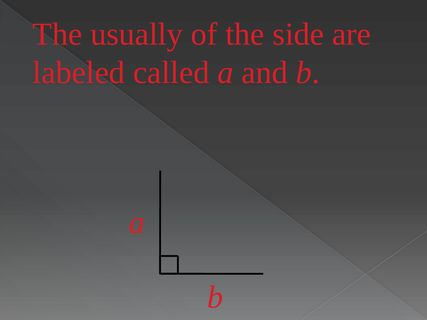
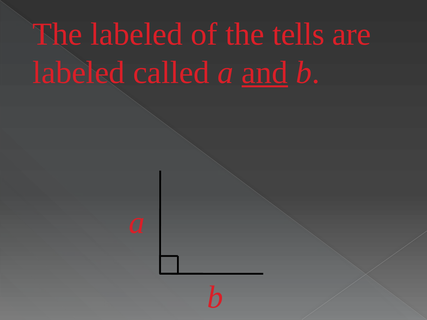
The usually: usually -> labeled
side: side -> tells
and underline: none -> present
